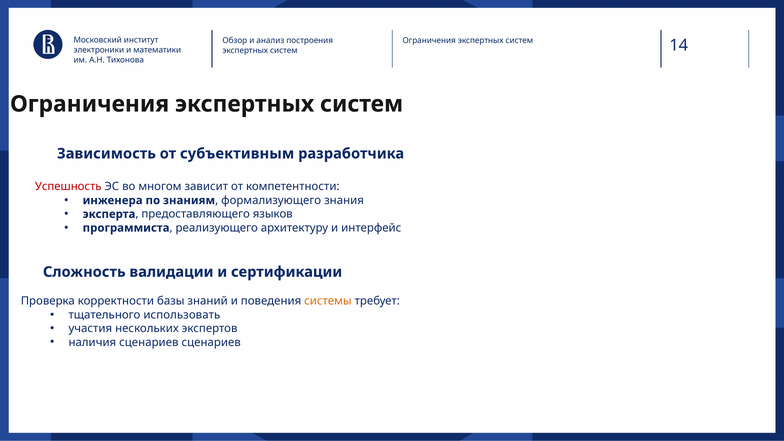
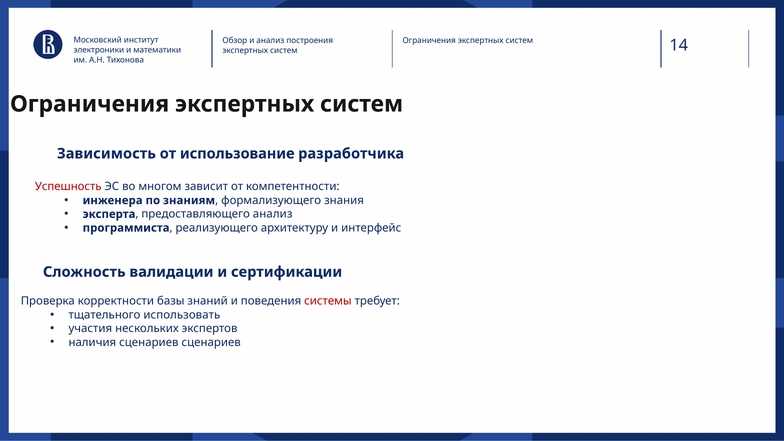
субъективным: субъективным -> использование
предоставляющего языков: языков -> анализ
системы colour: orange -> red
